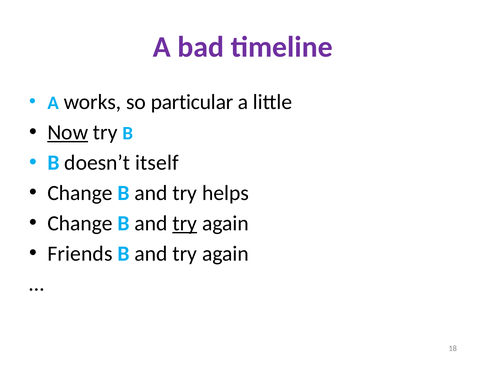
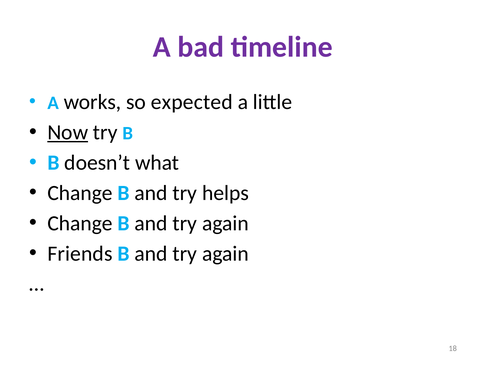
particular: particular -> expected
itself: itself -> what
try at (185, 223) underline: present -> none
